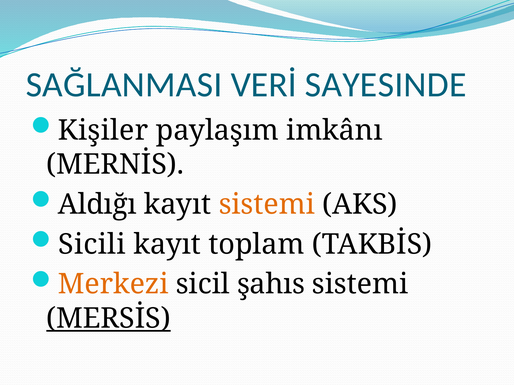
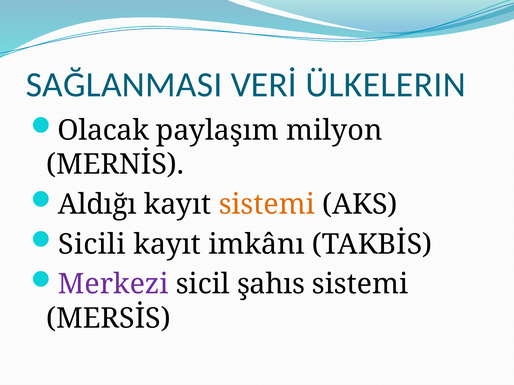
SAYESINDE: SAYESINDE -> ÜLKELERIN
Kişiler: Kişiler -> Olacak
imkânı: imkânı -> milyon
toplam: toplam -> imkânı
Merkezi colour: orange -> purple
MERSİS underline: present -> none
